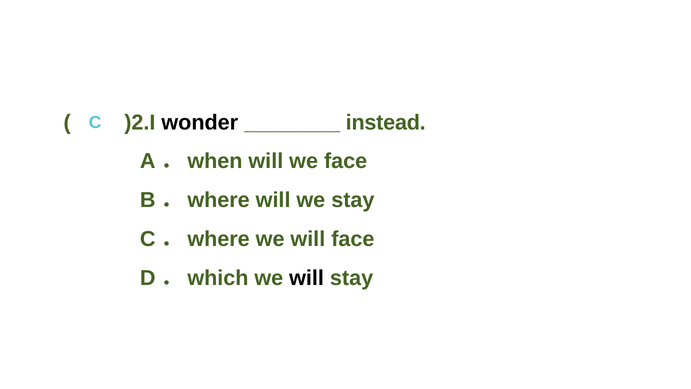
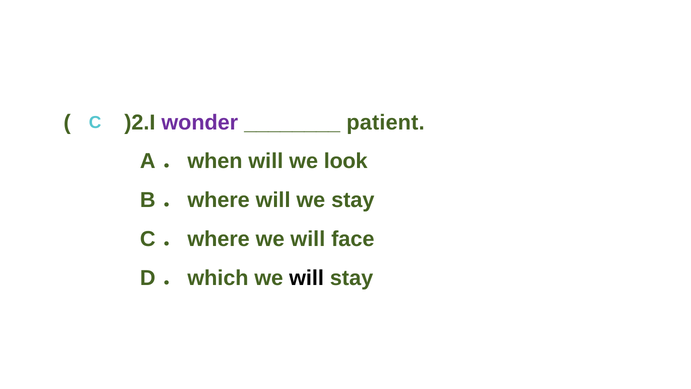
wonder colour: black -> purple
instead: instead -> patient
we face: face -> look
